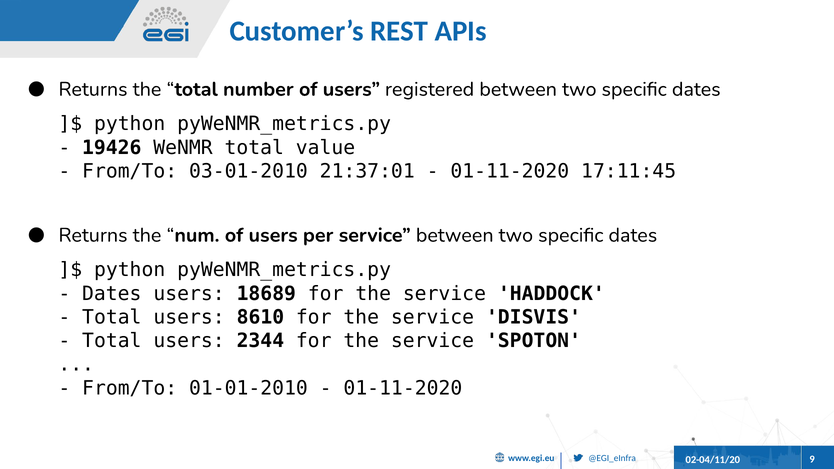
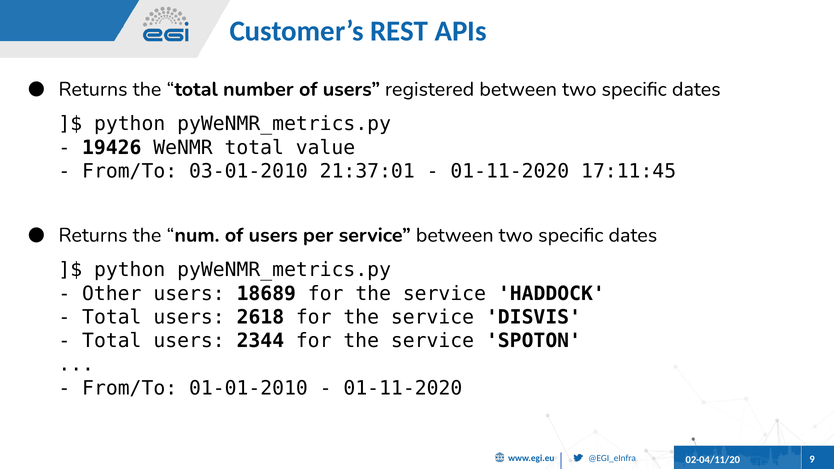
Dates at (112, 294): Dates -> Other
8610: 8610 -> 2618
